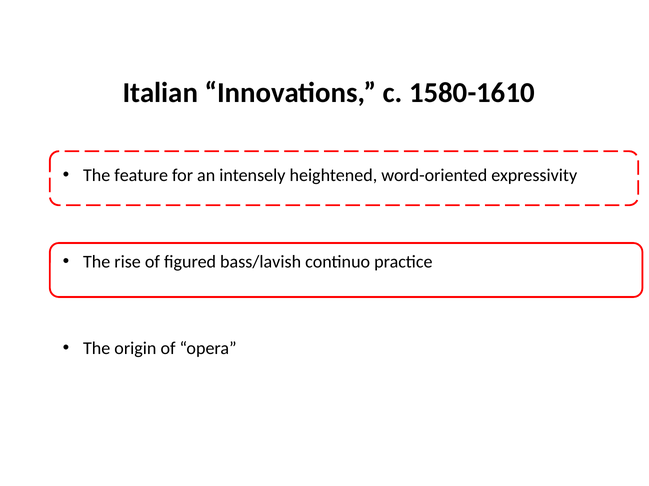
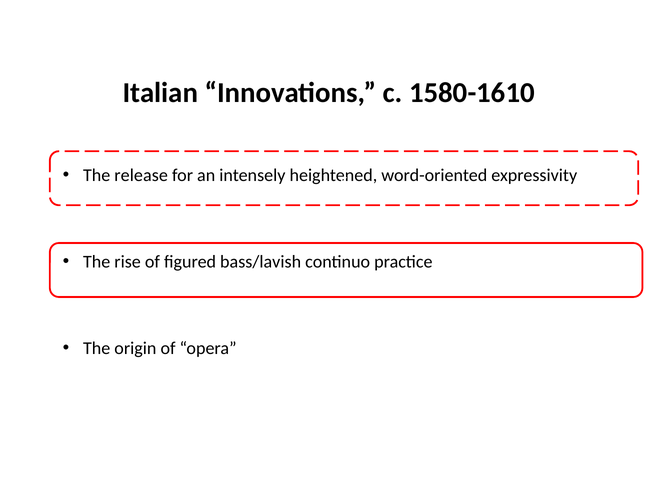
feature: feature -> release
